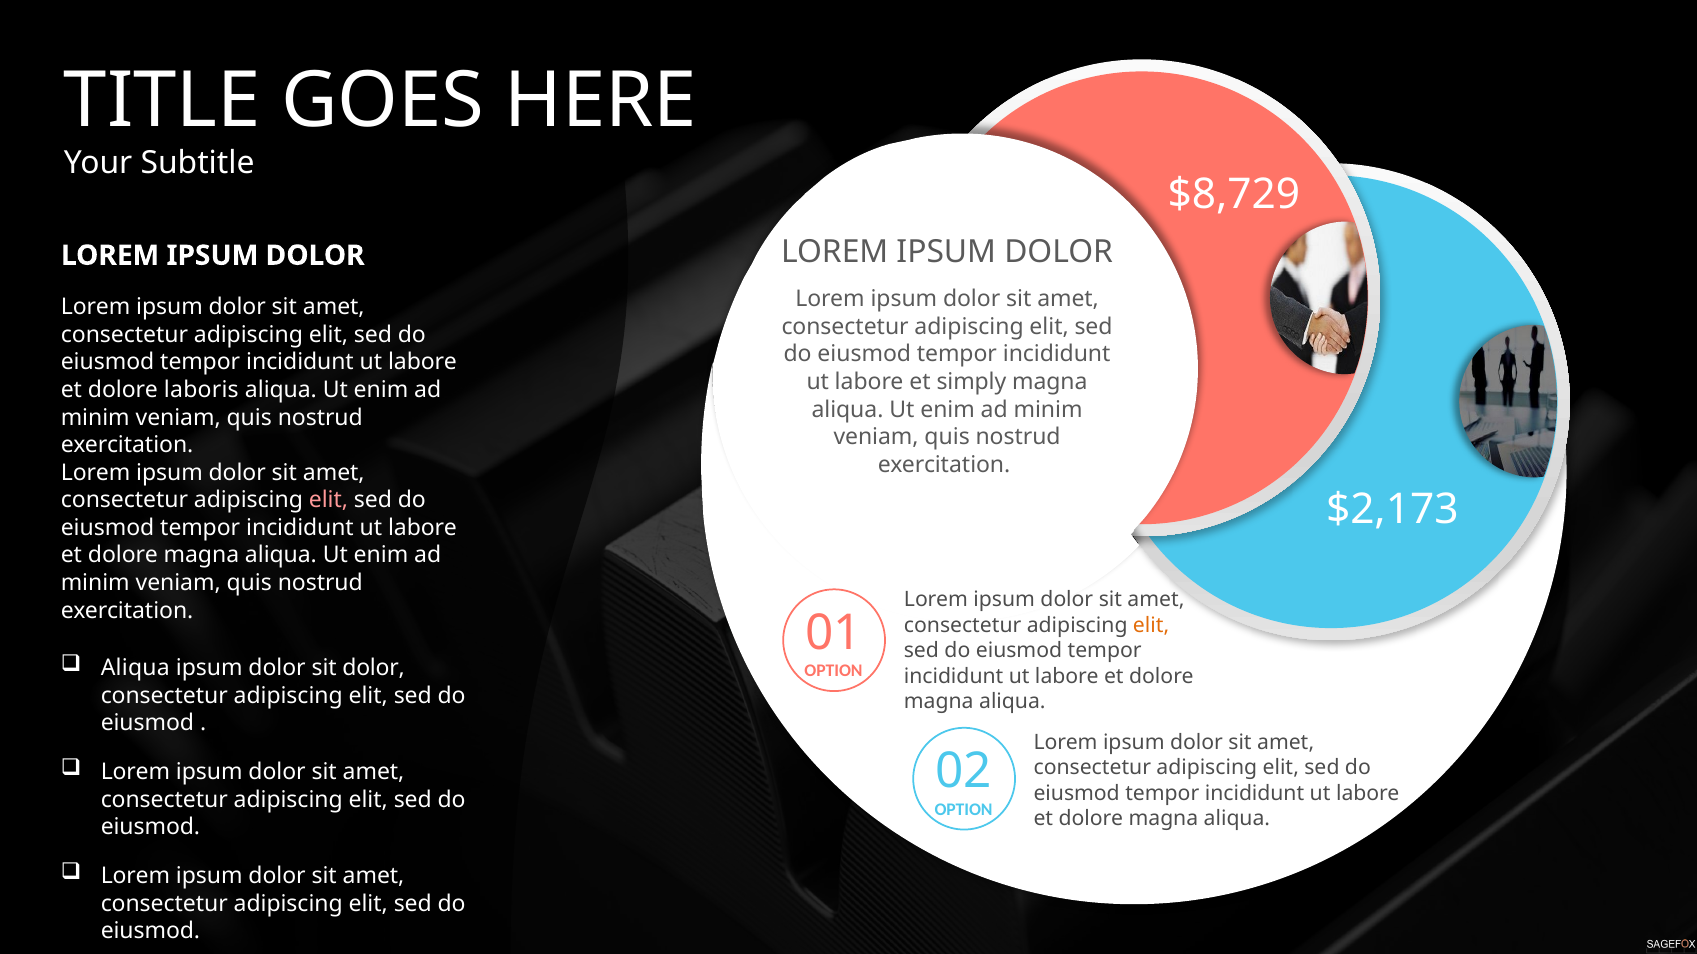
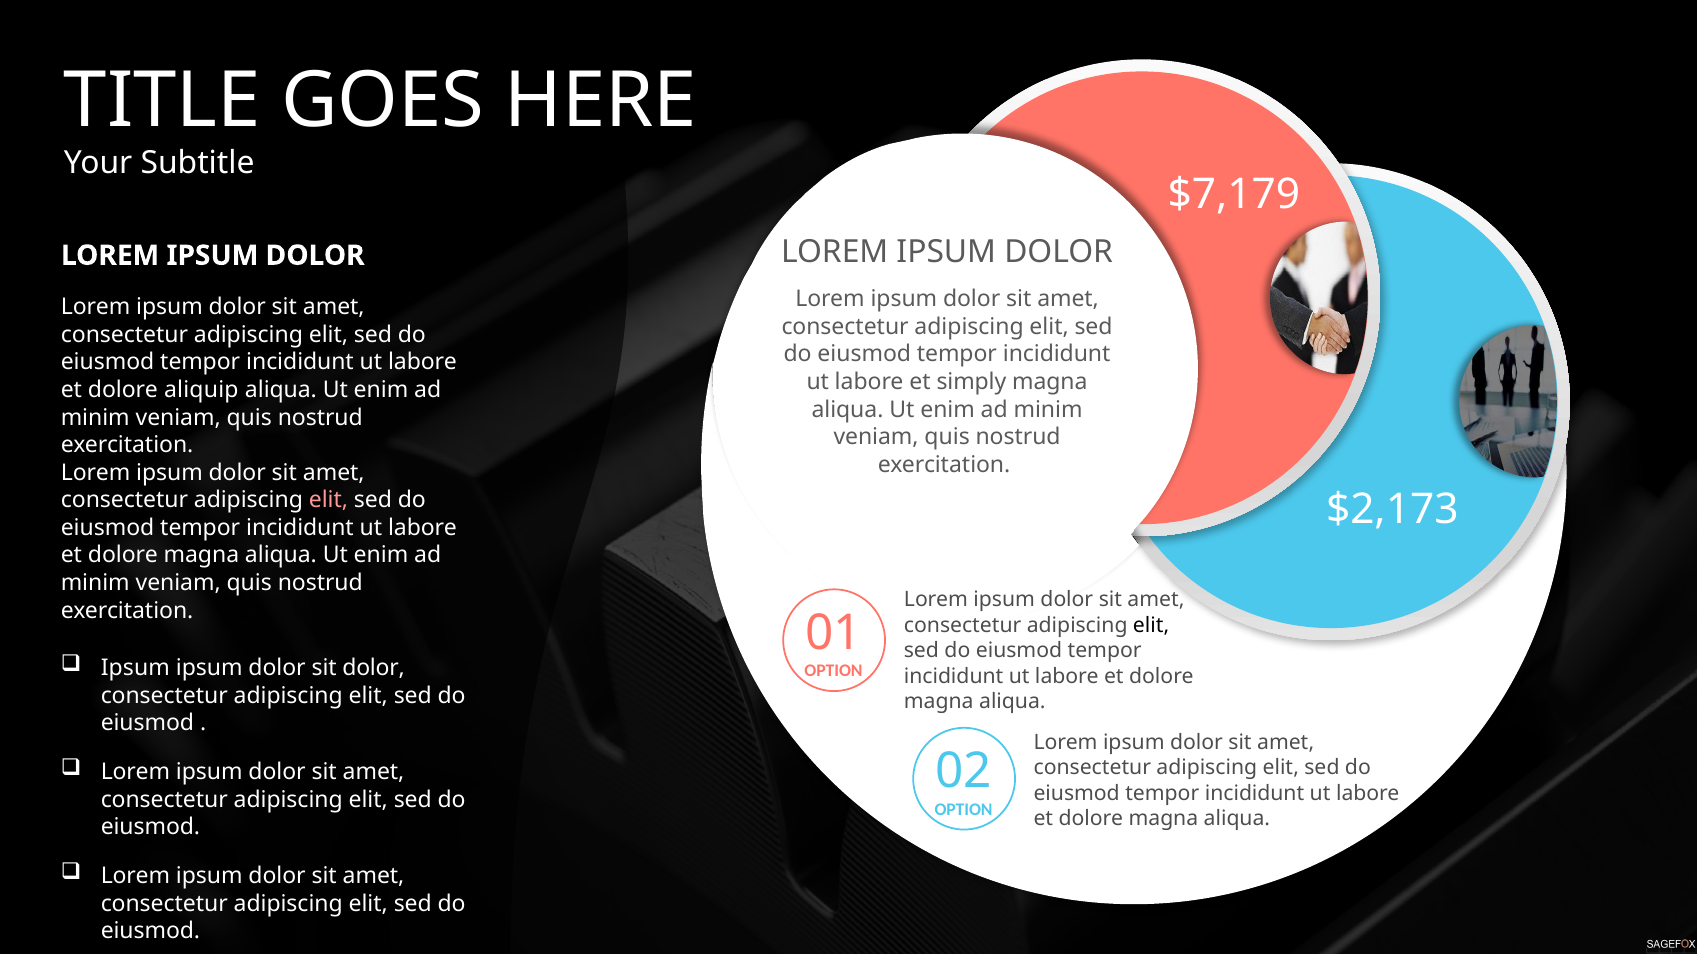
$8,729: $8,729 -> $7,179
laboris: laboris -> aliquip
elit at (1151, 626) colour: orange -> black
Aliqua at (135, 668): Aliqua -> Ipsum
